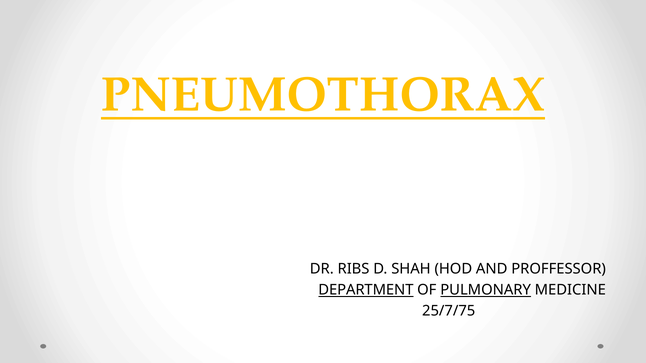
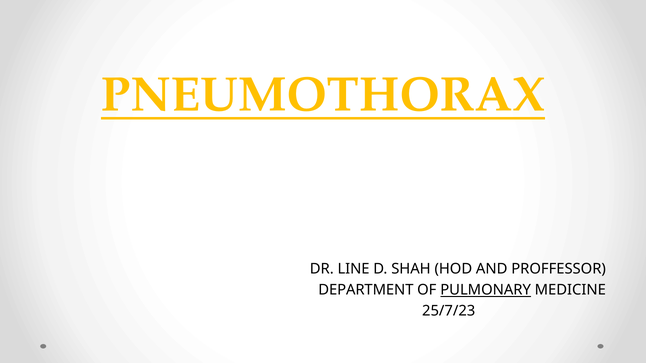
RIBS: RIBS -> LINE
DEPARTMENT underline: present -> none
25/7/75: 25/7/75 -> 25/7/23
